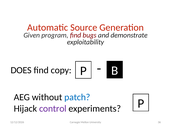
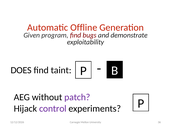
Source: Source -> Offline
copy: copy -> taint
patch colour: blue -> purple
